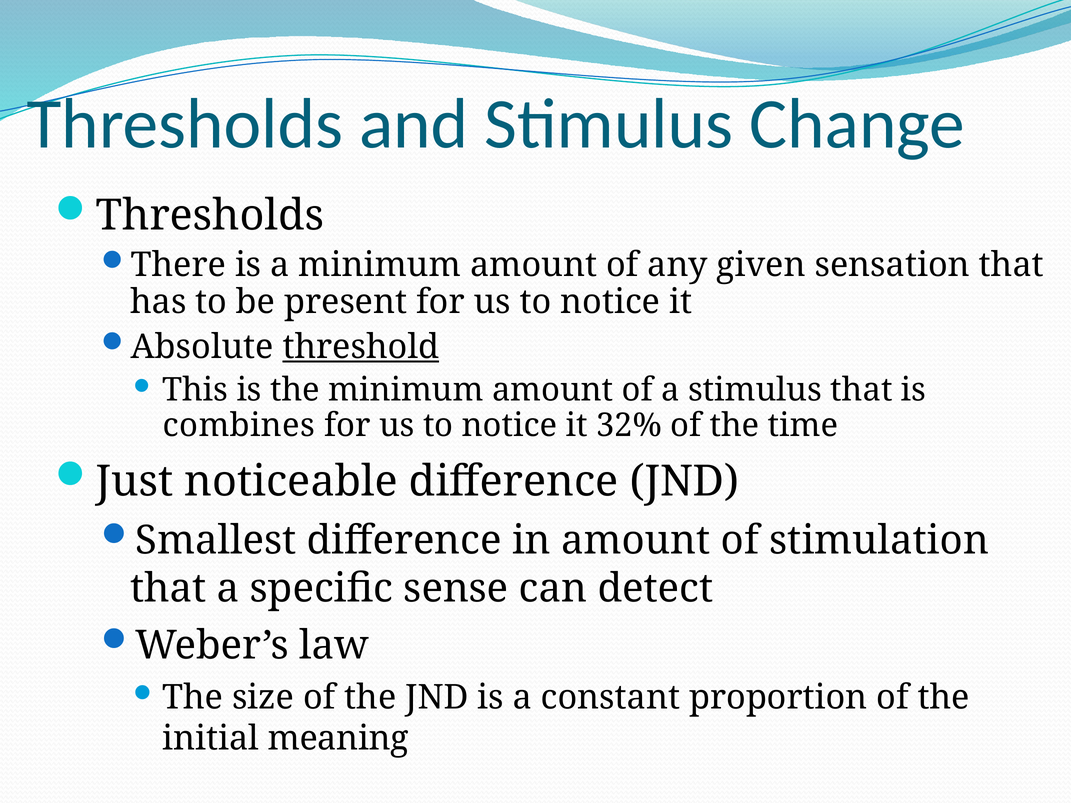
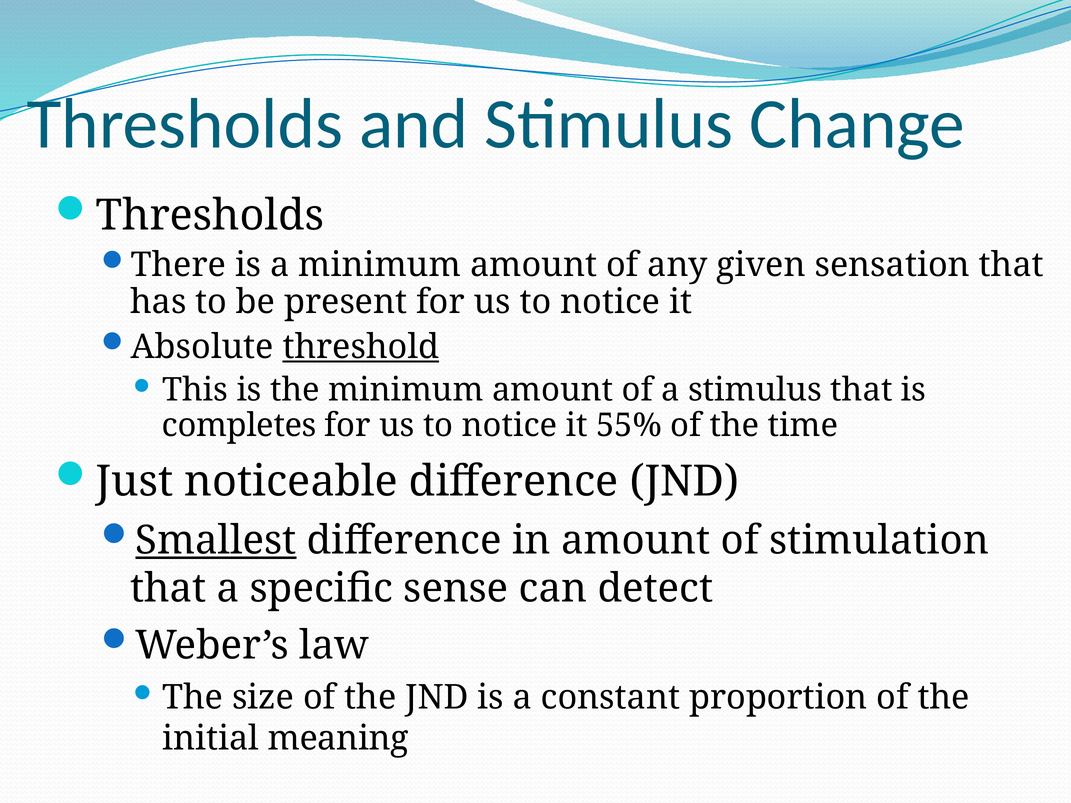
combines: combines -> completes
32%: 32% -> 55%
Smallest underline: none -> present
